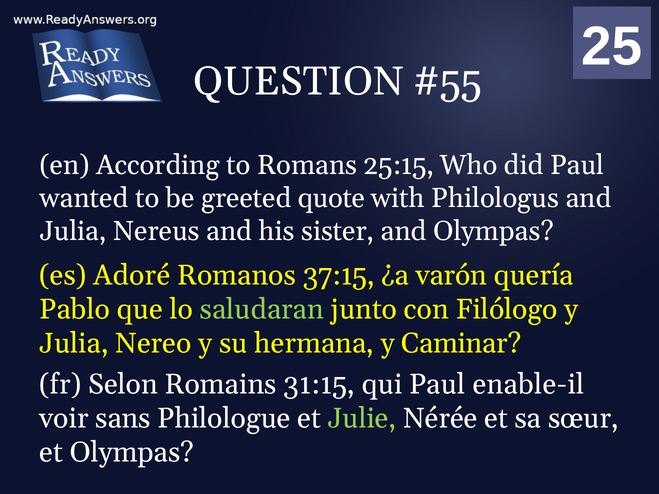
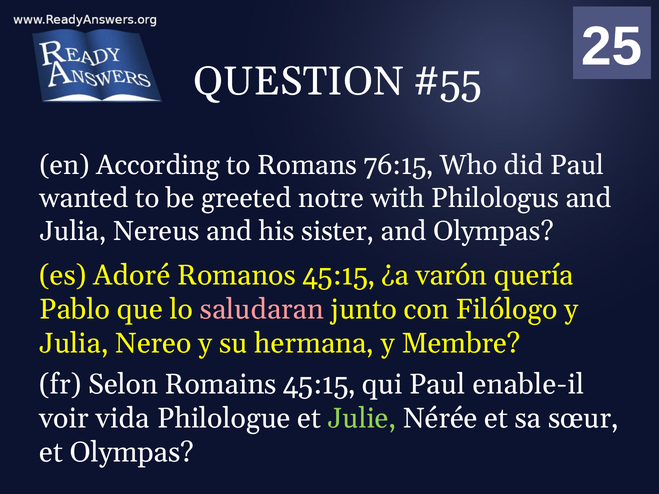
25:15: 25:15 -> 76:15
quote: quote -> notre
Romanos 37:15: 37:15 -> 45:15
saludaran colour: light green -> pink
Caminar: Caminar -> Membre
Romains 31:15: 31:15 -> 45:15
sans: sans -> vida
